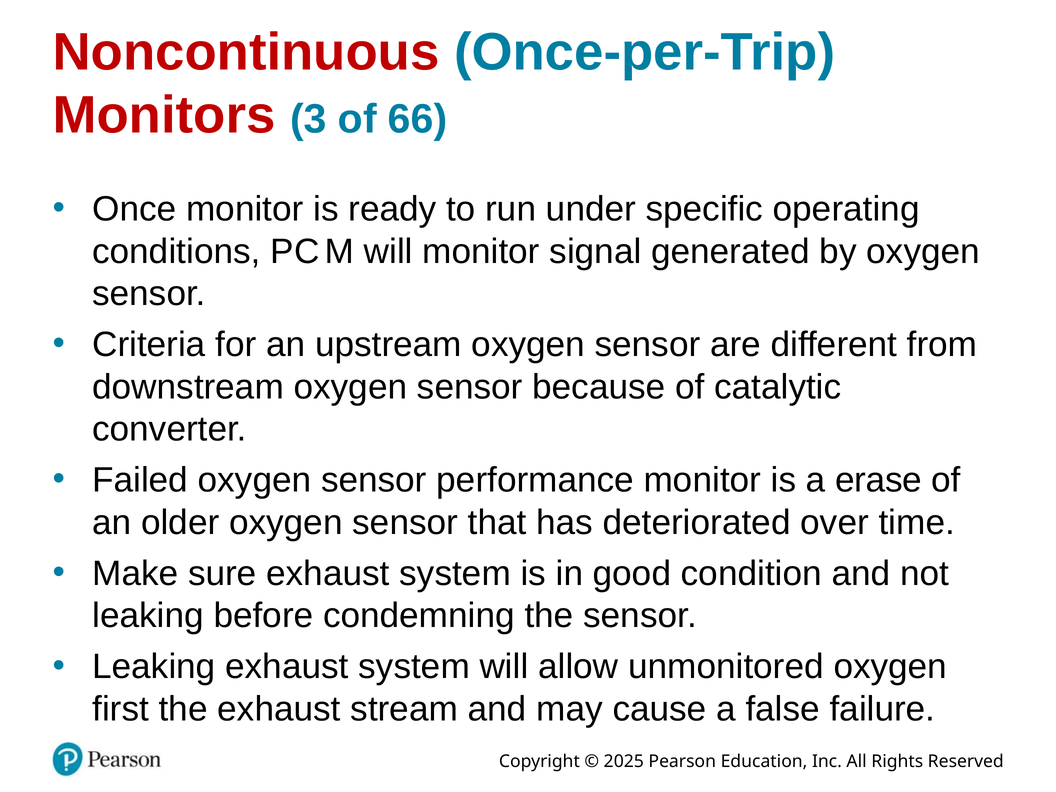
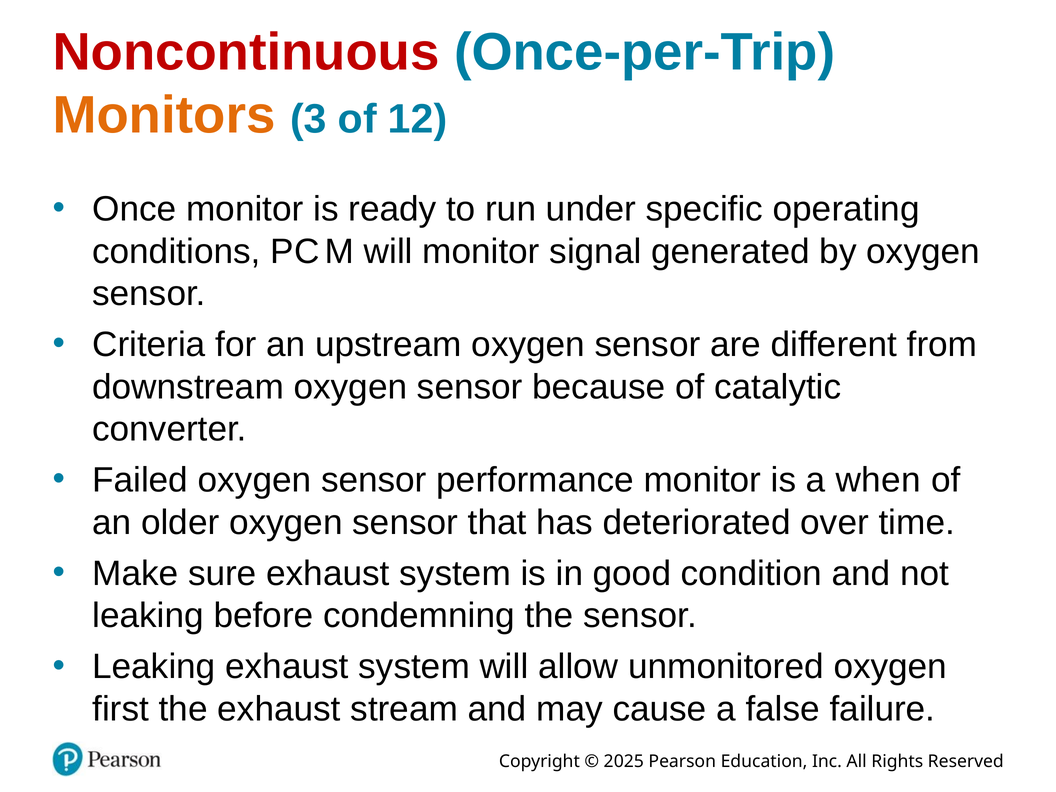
Monitors colour: red -> orange
66: 66 -> 12
erase: erase -> when
